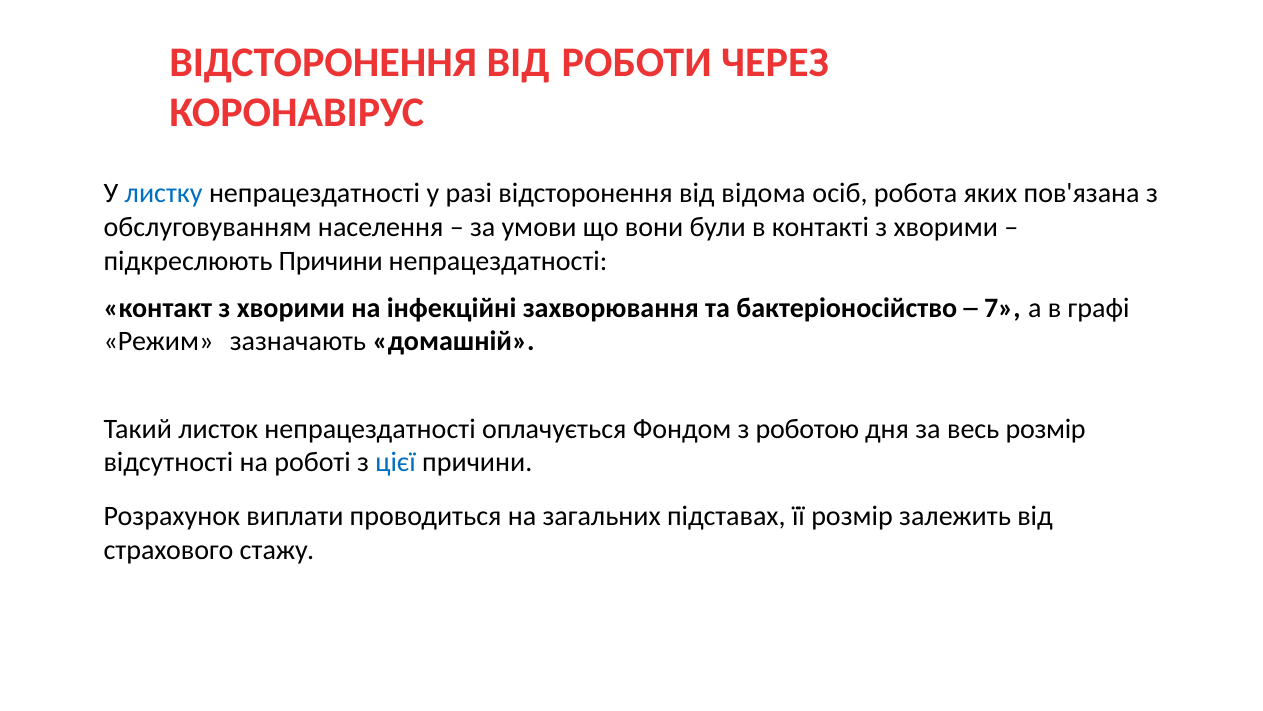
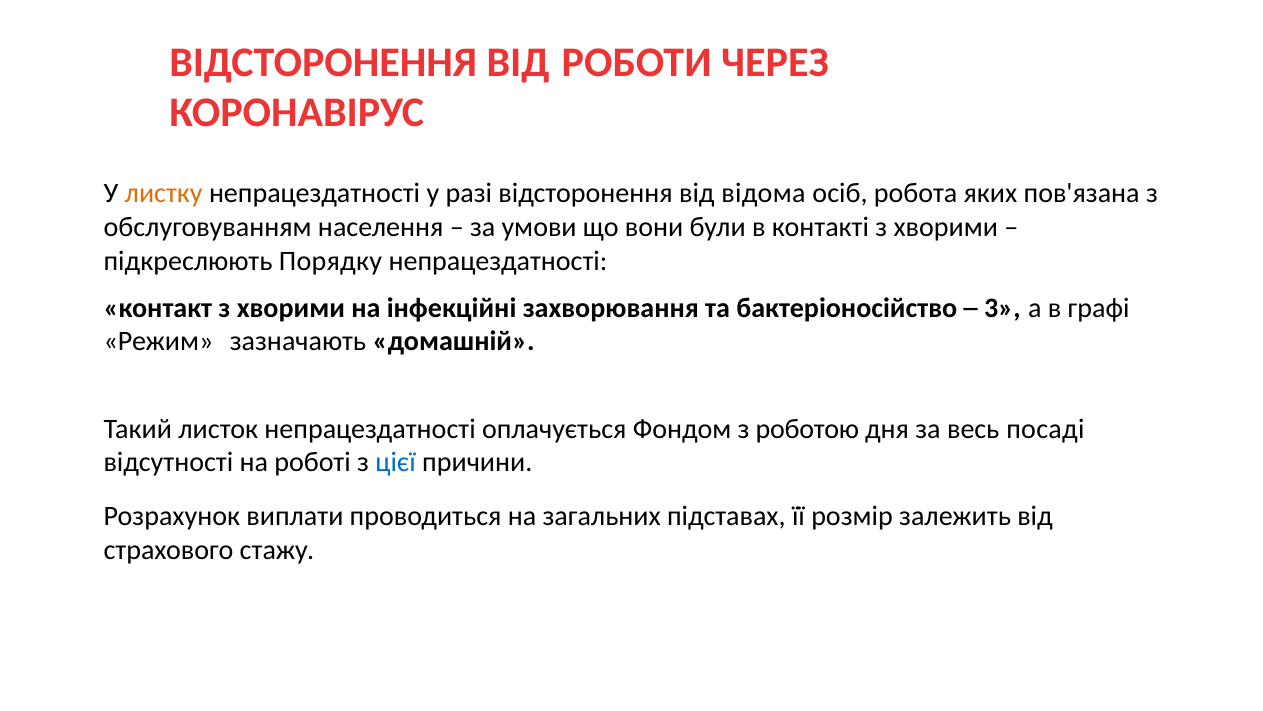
листку colour: blue -> orange
підкреслюють Причини: Причини -> Порядку
7: 7 -> 3
весь розмір: розмір -> посаді
